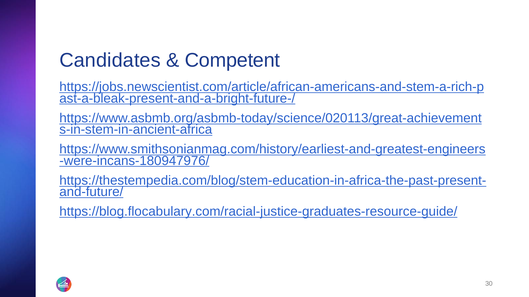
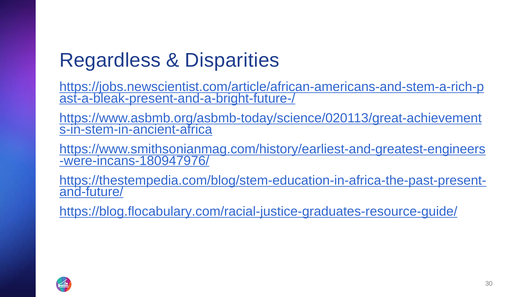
Candidates: Candidates -> Regardless
Competent: Competent -> Disparities
